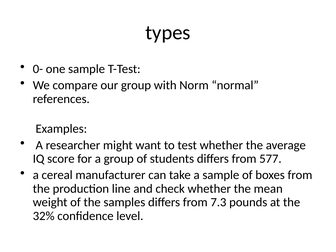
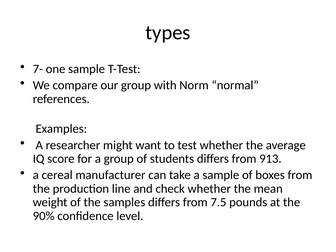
0-: 0- -> 7-
577: 577 -> 913
7.3: 7.3 -> 7.5
32%: 32% -> 90%
